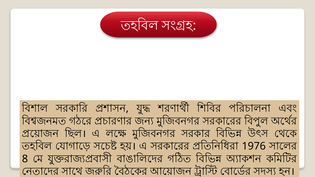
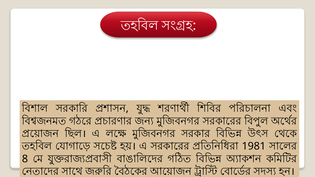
1976: 1976 -> 1981
